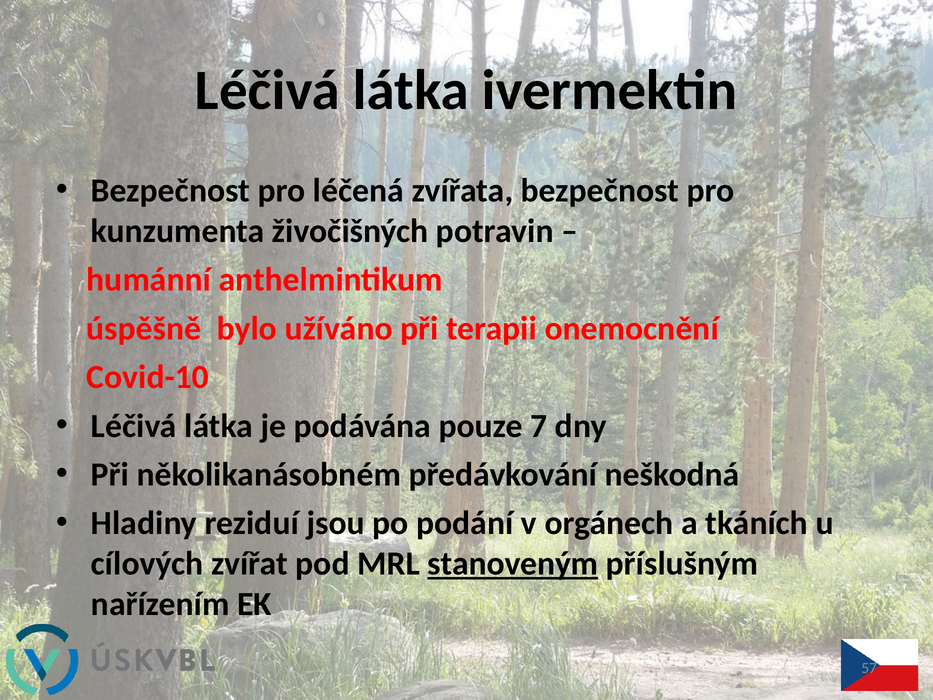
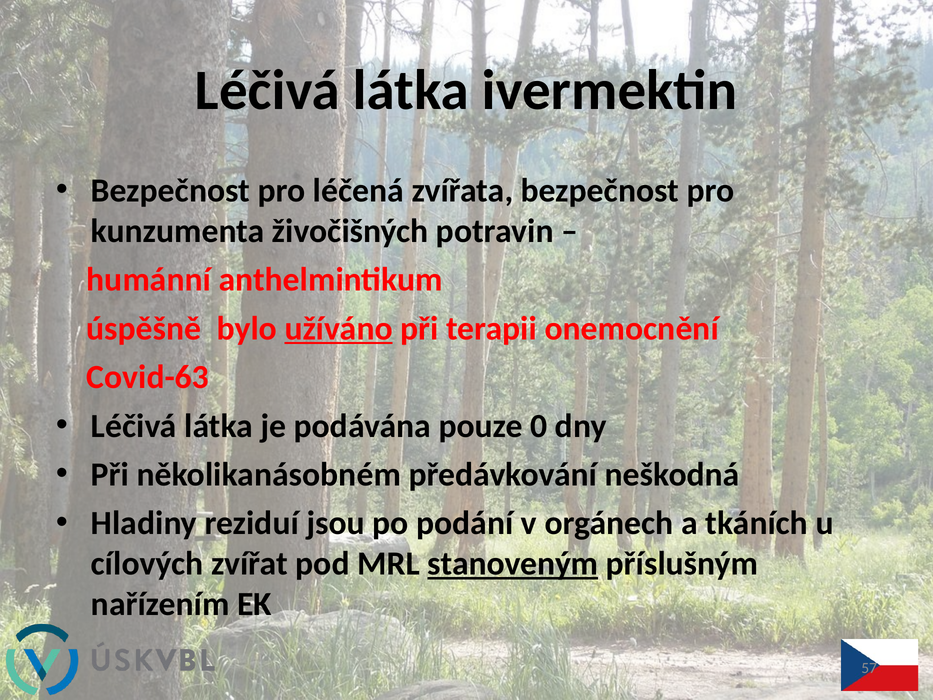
užíváno underline: none -> present
Covid-10: Covid-10 -> Covid-63
7: 7 -> 0
